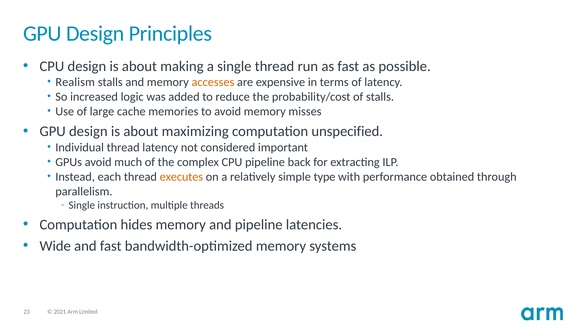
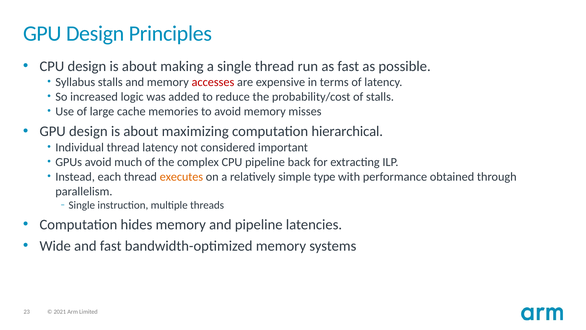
Realism: Realism -> Syllabus
accesses colour: orange -> red
unspecified: unspecified -> hierarchical
